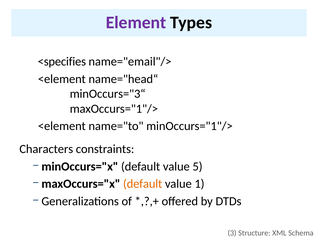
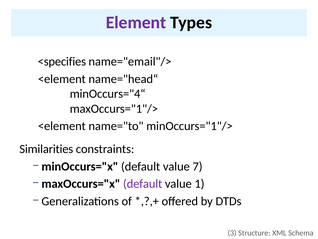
minOccurs="3“: minOccurs="3“ -> minOccurs="4“
Characters: Characters -> Similarities
5: 5 -> 7
default at (143, 183) colour: orange -> purple
